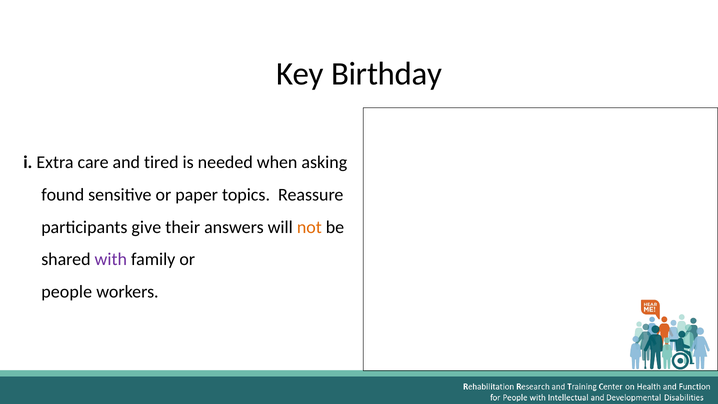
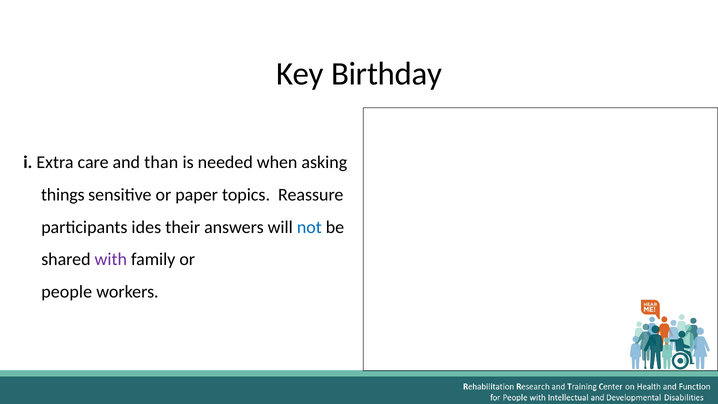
tired: tired -> than
found: found -> things
give: give -> ides
not colour: orange -> blue
